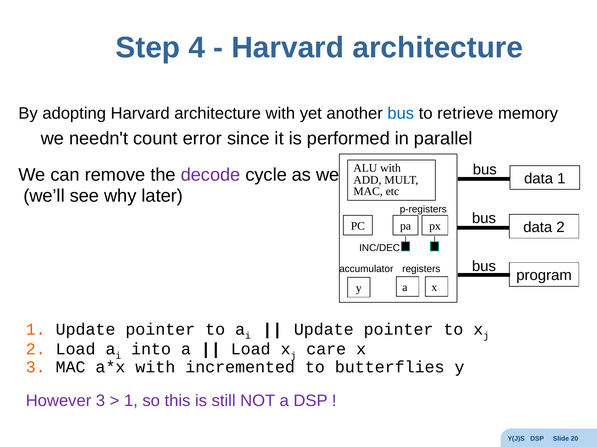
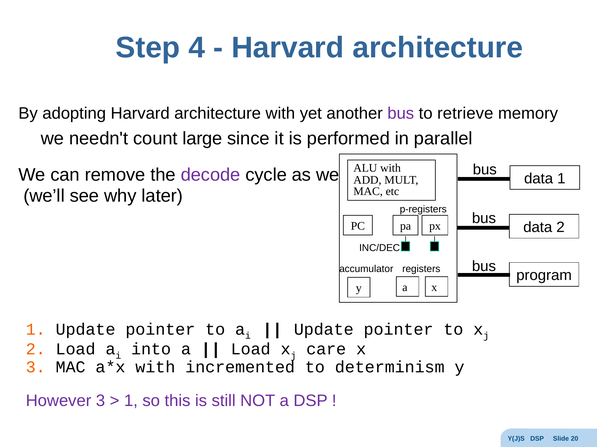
bus at (401, 113) colour: blue -> purple
error: error -> large
butterflies: butterflies -> determinism
